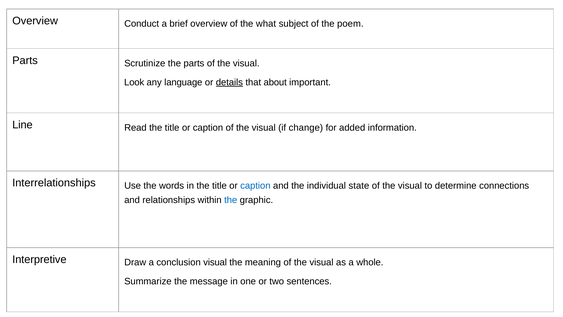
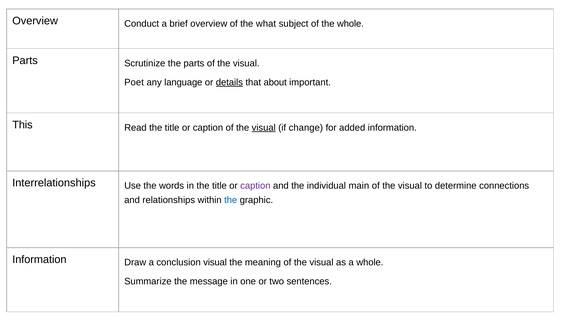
the poem: poem -> whole
Look: Look -> Poet
Line: Line -> This
visual at (264, 128) underline: none -> present
caption at (255, 186) colour: blue -> purple
state: state -> main
Interpretive at (39, 259): Interpretive -> Information
